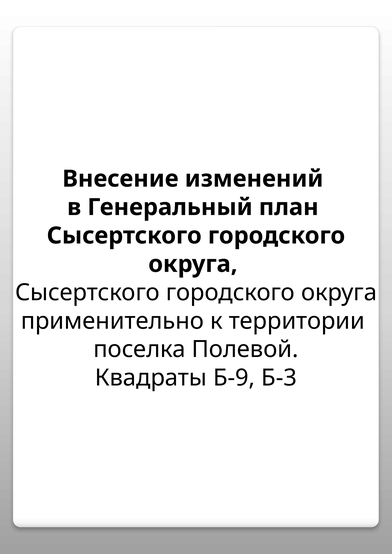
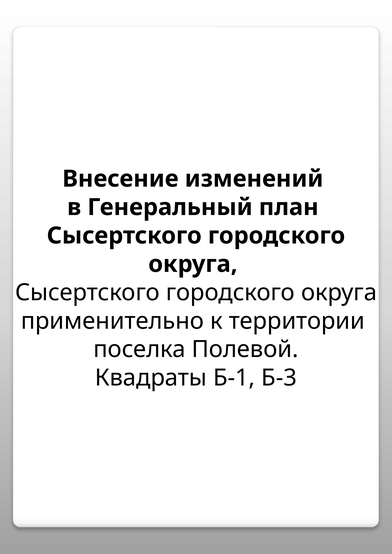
Б-9: Б-9 -> Б-1
